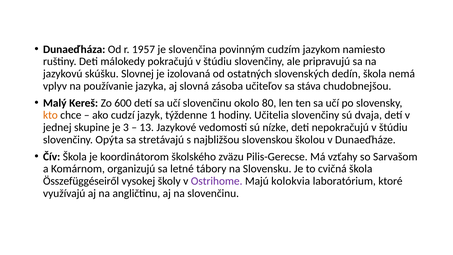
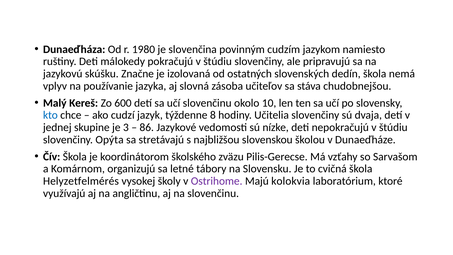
1957: 1957 -> 1980
Slovnej: Slovnej -> Značne
80: 80 -> 10
kto colour: orange -> blue
1: 1 -> 8
13: 13 -> 86
Összefüggéseiről: Összefüggéseiről -> Helyzetfelmérés
